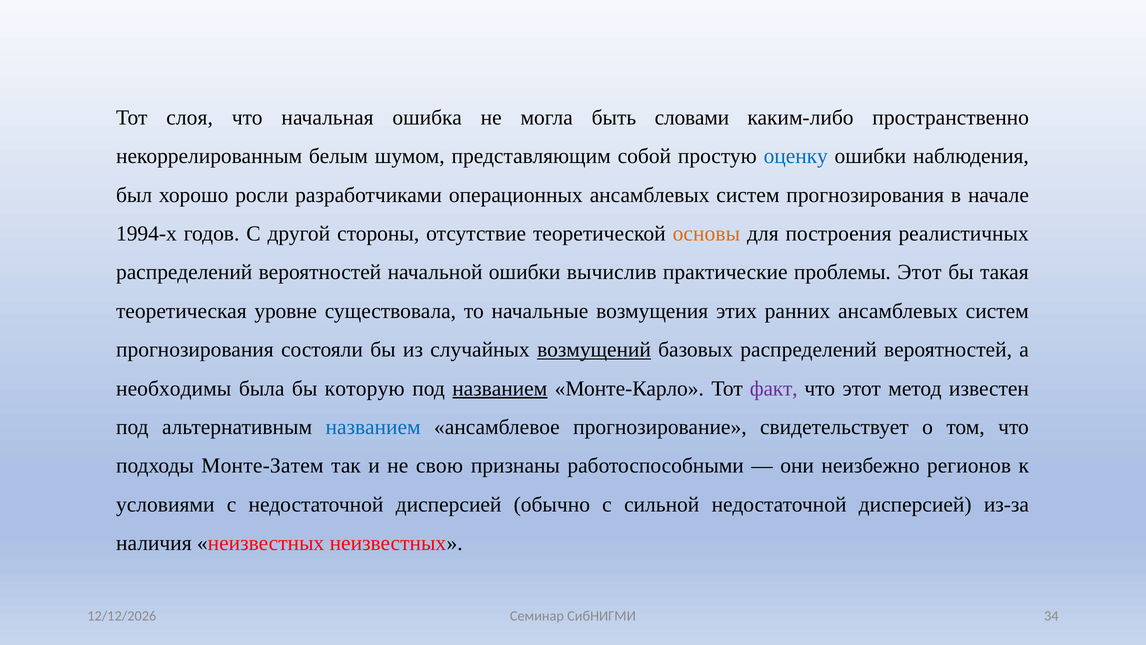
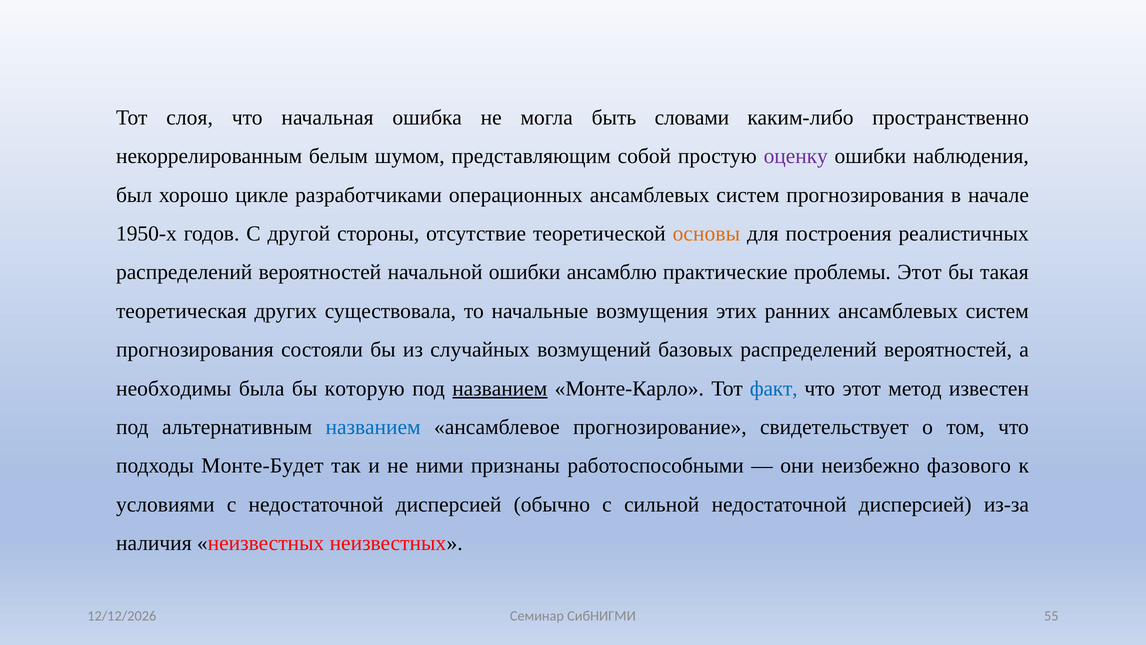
оценку colour: blue -> purple
росли: росли -> цикле
1994-х: 1994-х -> 1950-х
вычислив: вычислив -> ансамблю
уровне: уровне -> других
возмущений underline: present -> none
факт colour: purple -> blue
Монте-Затем: Монте-Затем -> Монте-Будет
свою: свою -> ними
регионов: регионов -> фазового
34: 34 -> 55
